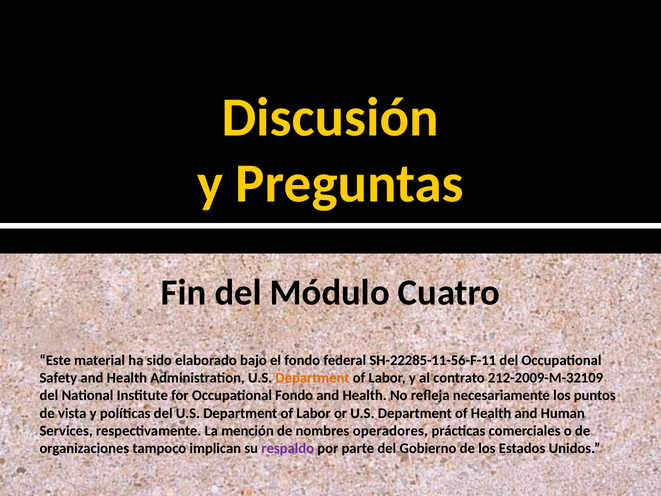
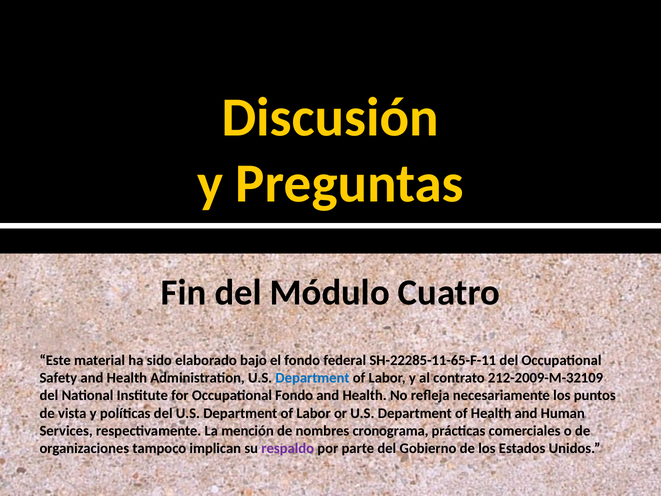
SH-22285-11-56-F-11: SH-22285-11-56-F-11 -> SH-22285-11-65-F-11
Department at (312, 378) colour: orange -> blue
operadores: operadores -> cronograma
